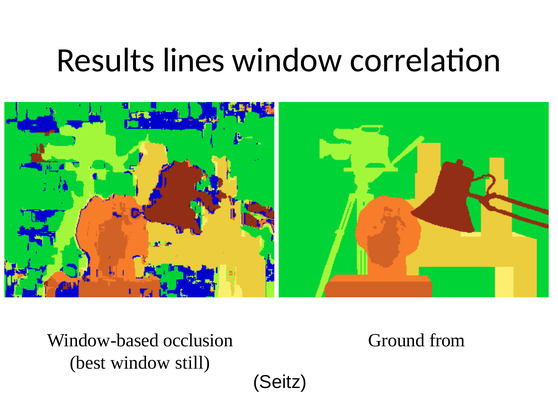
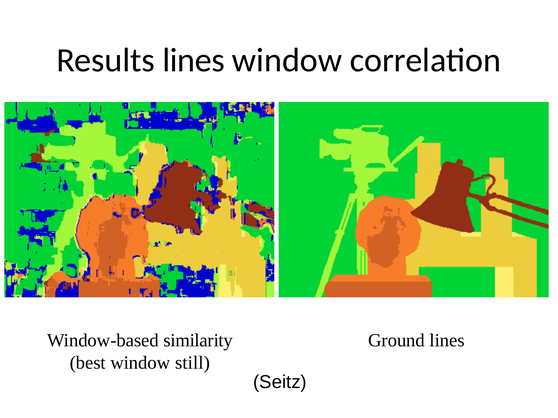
occlusion: occlusion -> similarity
Ground from: from -> lines
